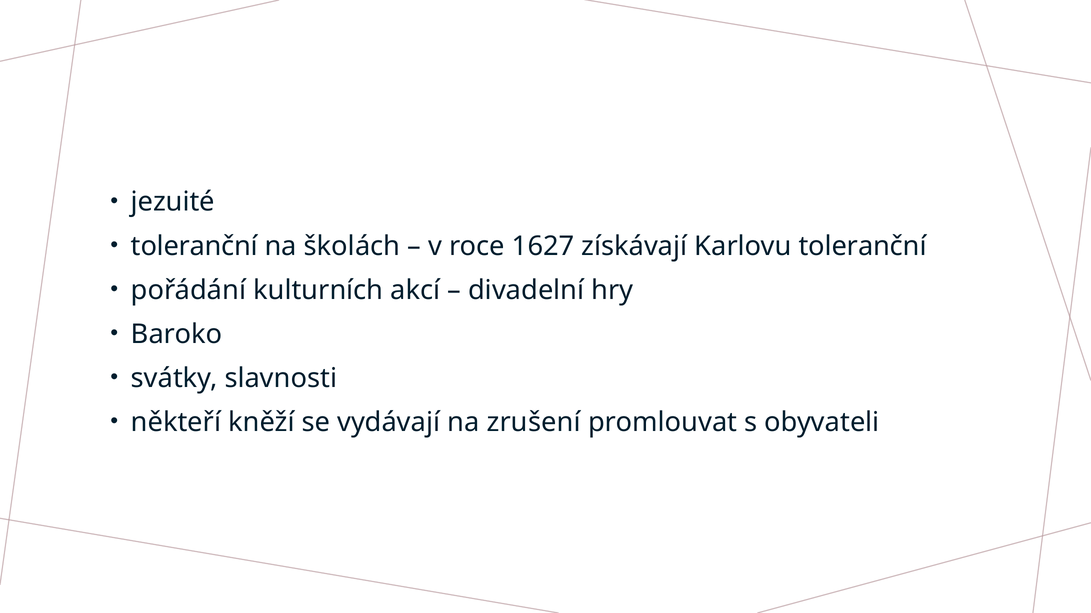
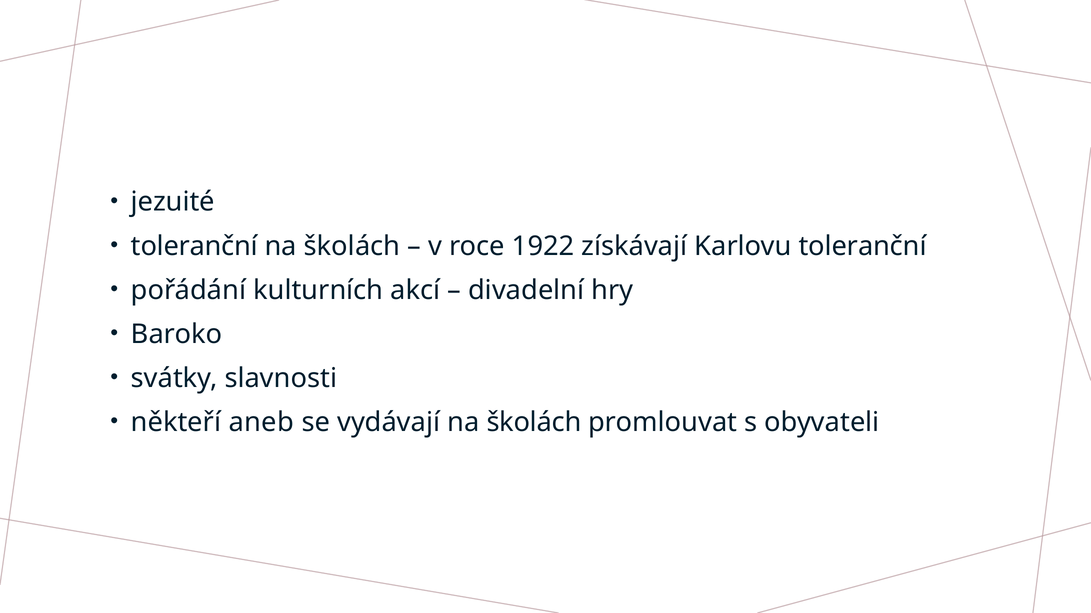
1627: 1627 -> 1922
kněží: kněží -> aneb
vydávají na zrušení: zrušení -> školách
